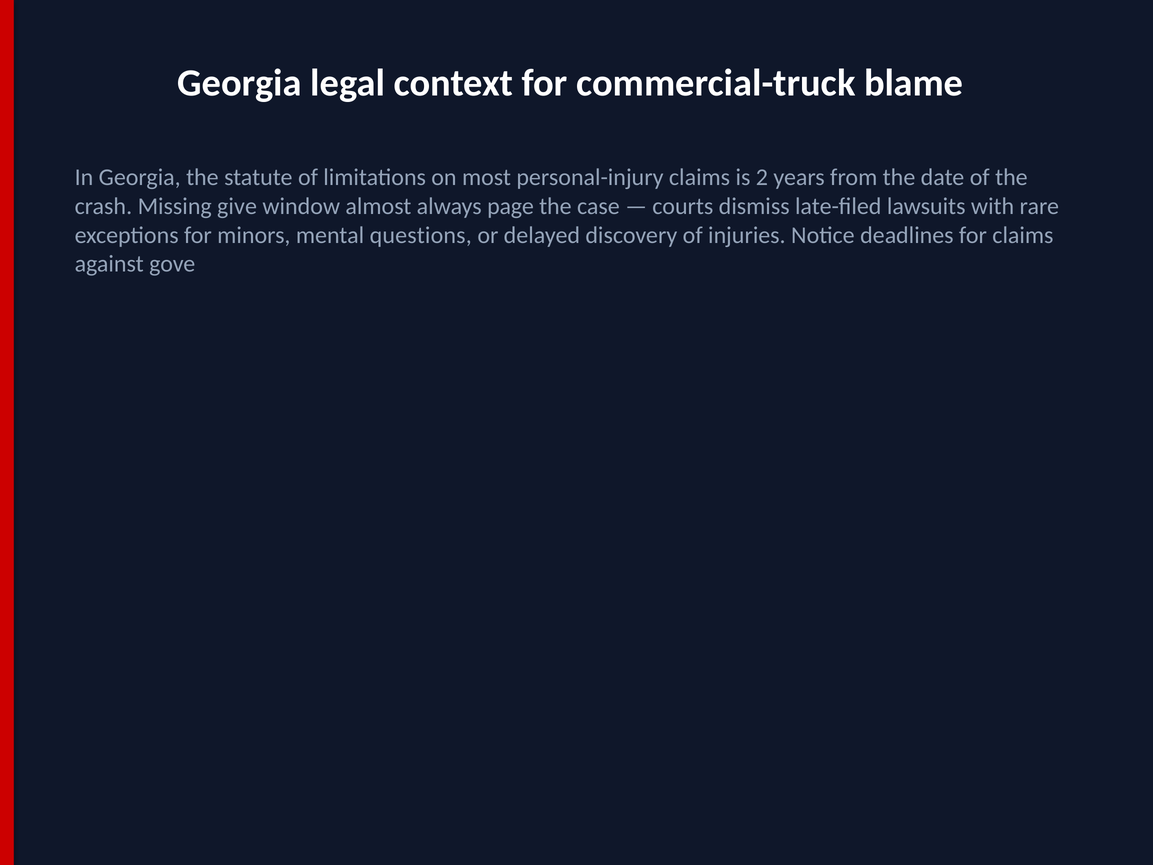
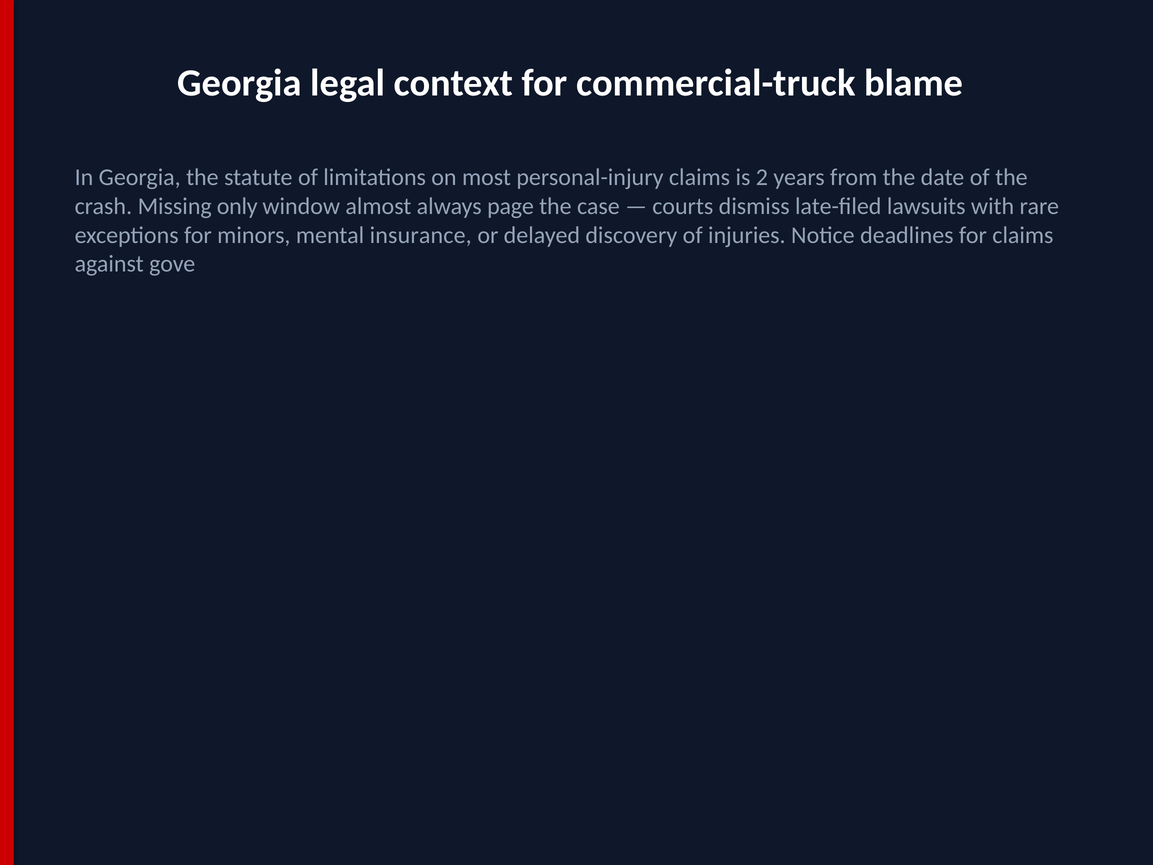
give: give -> only
questions: questions -> insurance
